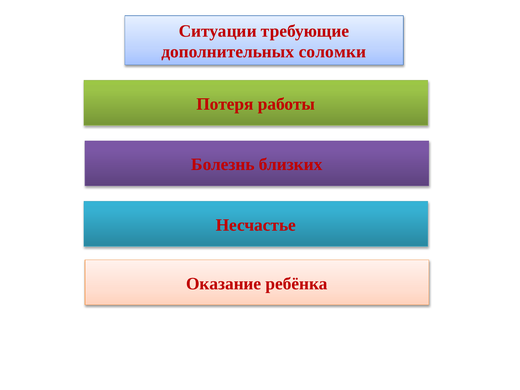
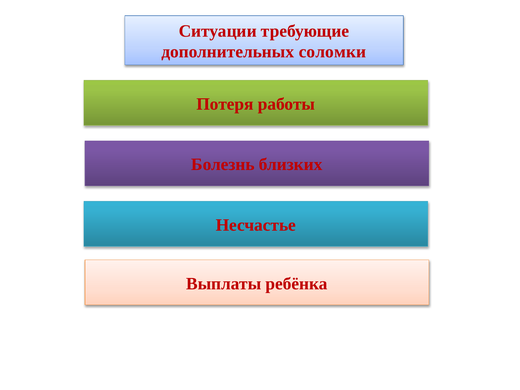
Оказание: Оказание -> Выплаты
